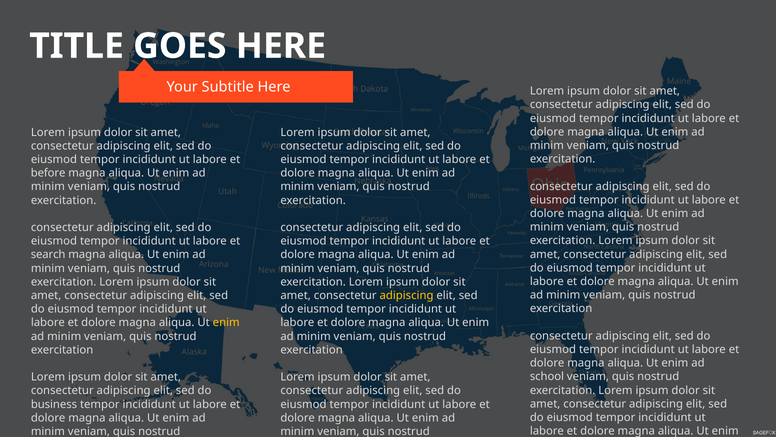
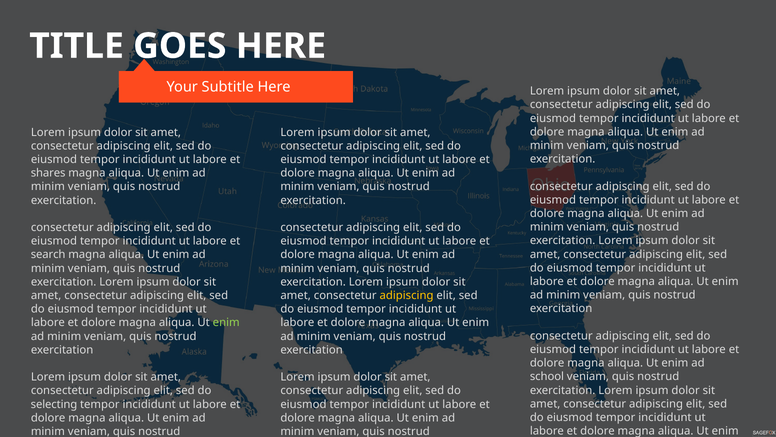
before: before -> shares
enim at (226, 322) colour: yellow -> light green
business: business -> selecting
